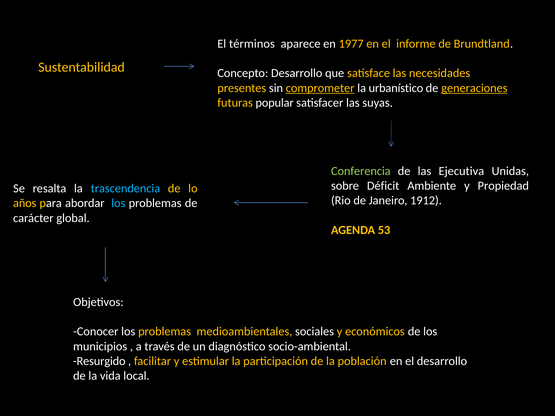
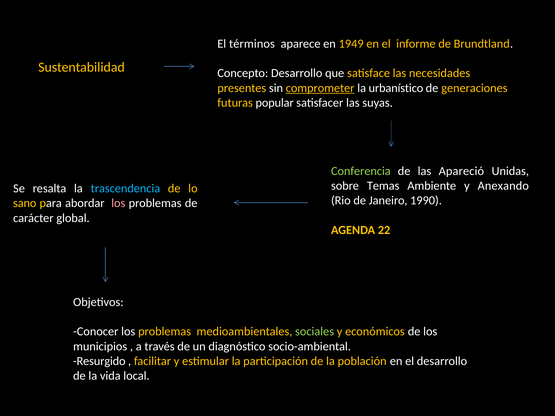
1977: 1977 -> 1949
generaciones underline: present -> none
Ejecutiva: Ejecutiva -> Apareció
Déficit: Déficit -> Temas
Propiedad: Propiedad -> Anexando
1912: 1912 -> 1990
años: años -> sano
los at (118, 203) colour: light blue -> pink
53: 53 -> 22
sociales colour: white -> light green
